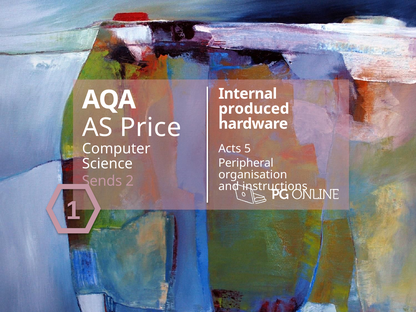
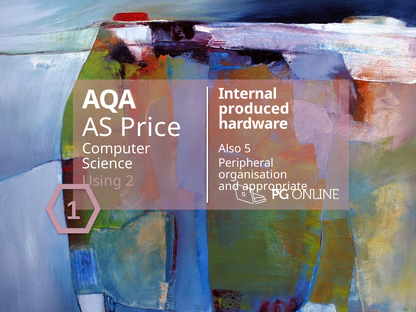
Acts: Acts -> Also
Sends: Sends -> Using
instructions: instructions -> appropriate
